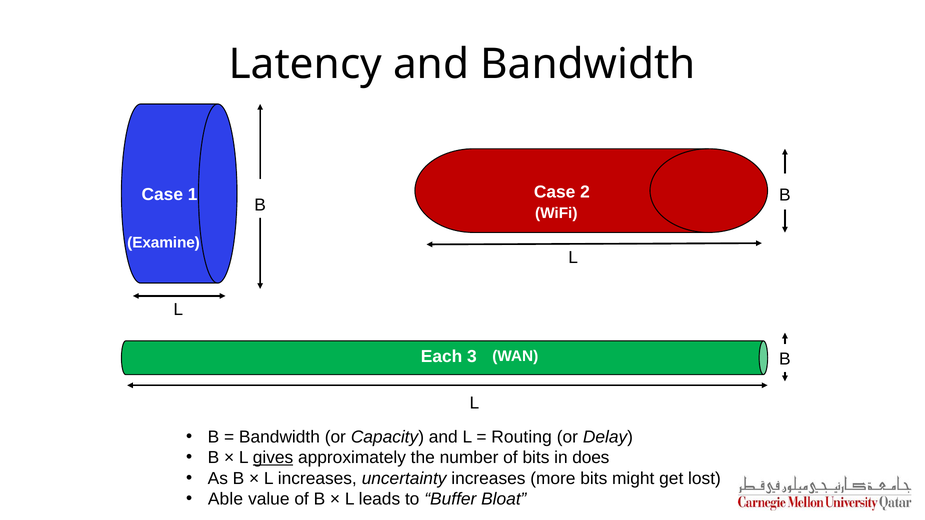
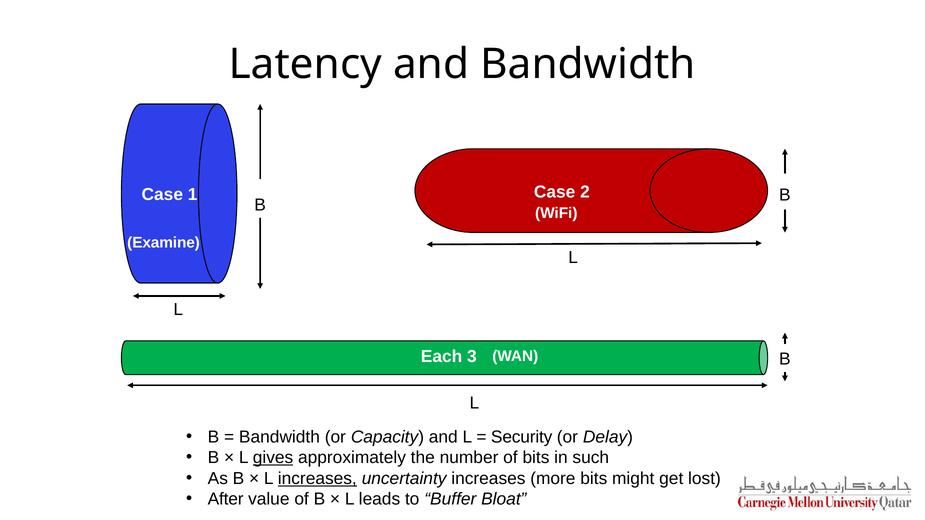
Routing: Routing -> Security
does: does -> such
increases at (317, 479) underline: none -> present
Able: Able -> After
